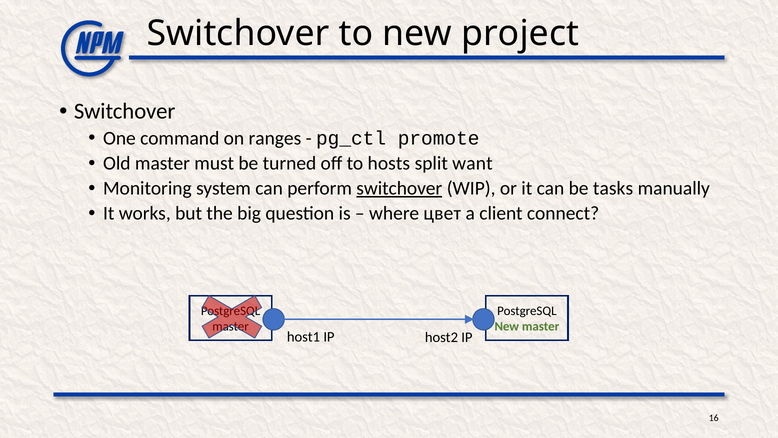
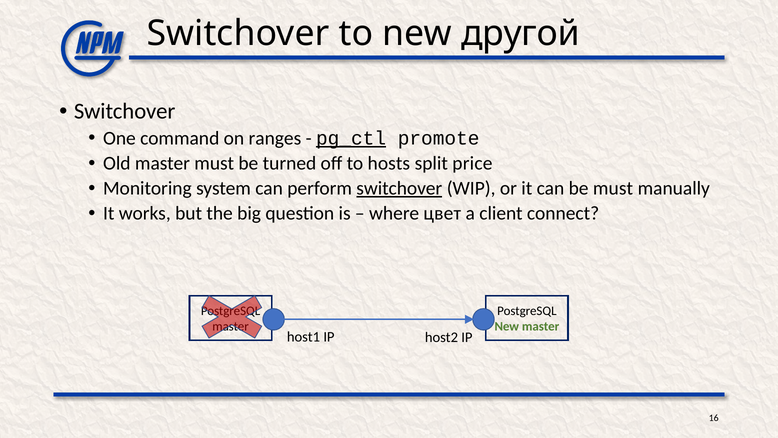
project: project -> другой
pg_ctl underline: none -> present
want: want -> price
be tasks: tasks -> must
